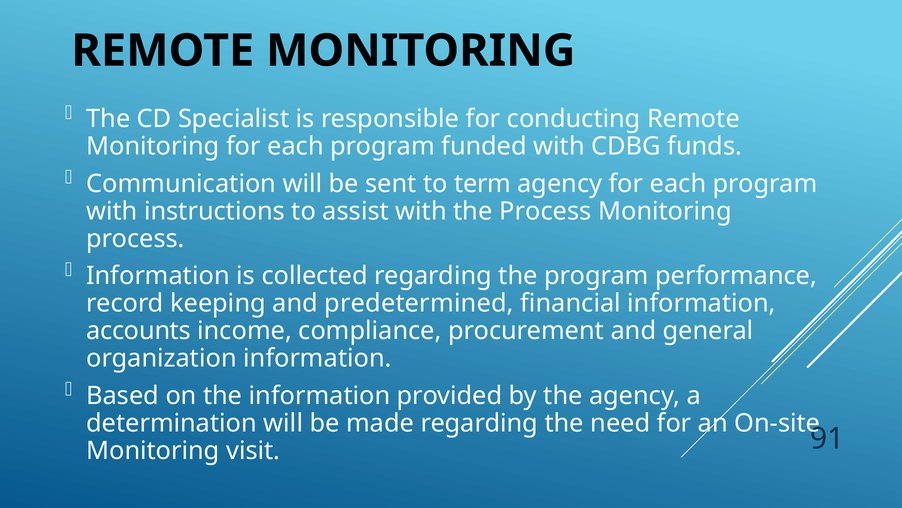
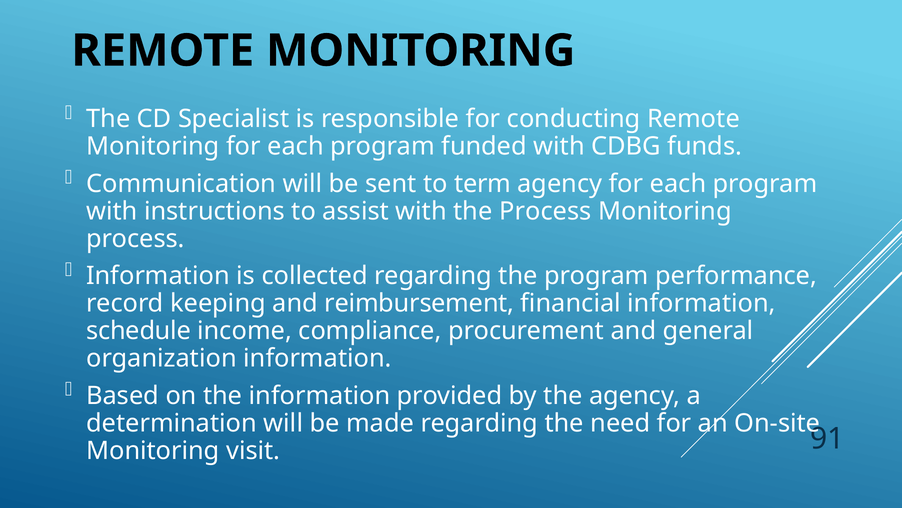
predetermined: predetermined -> reimbursement
accounts: accounts -> schedule
